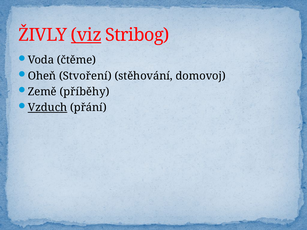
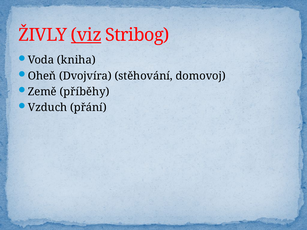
čtěme: čtěme -> kniha
Stvoření: Stvoření -> Dvojvíra
Vzduch underline: present -> none
